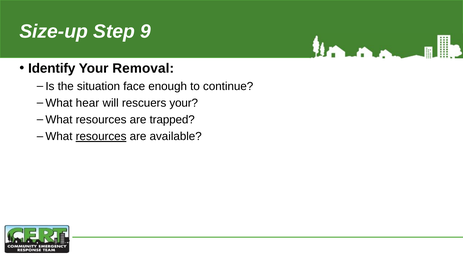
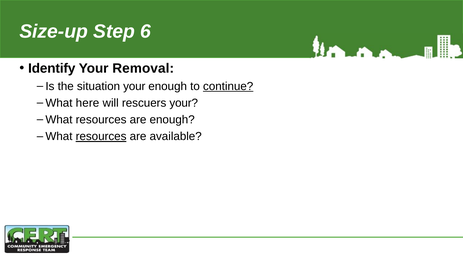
9: 9 -> 6
situation face: face -> your
continue underline: none -> present
hear: hear -> here
are trapped: trapped -> enough
